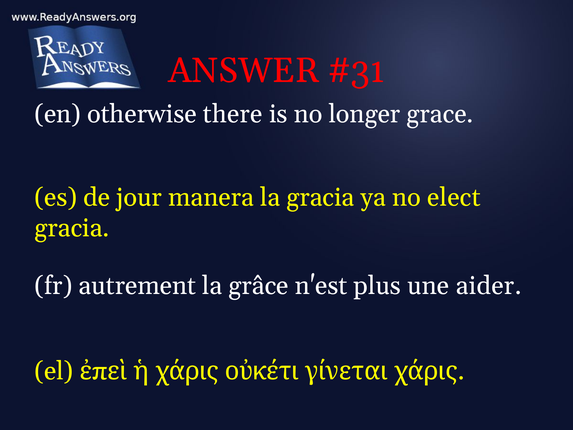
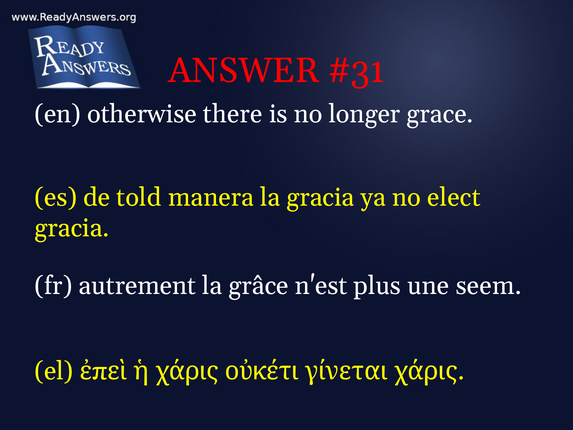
jour: jour -> told
aider: aider -> seem
